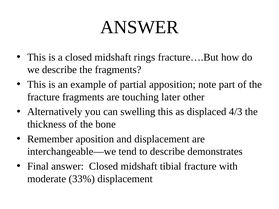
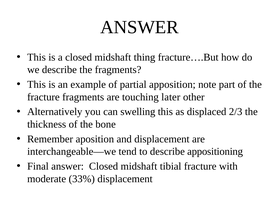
rings: rings -> thing
4/3: 4/3 -> 2/3
demonstrates: demonstrates -> appositioning
